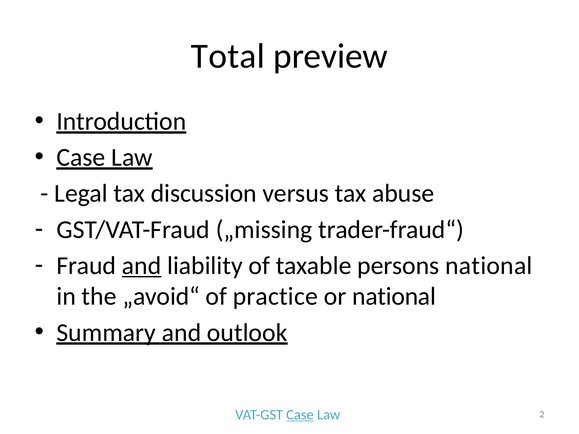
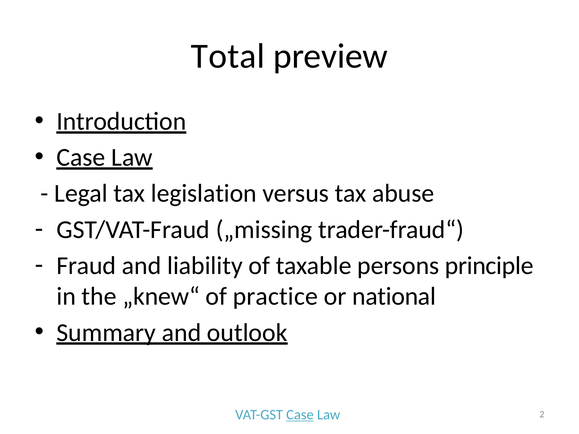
discussion: discussion -> legislation
and at (142, 266) underline: present -> none
persons national: national -> principle
„avoid“: „avoid“ -> „knew“
